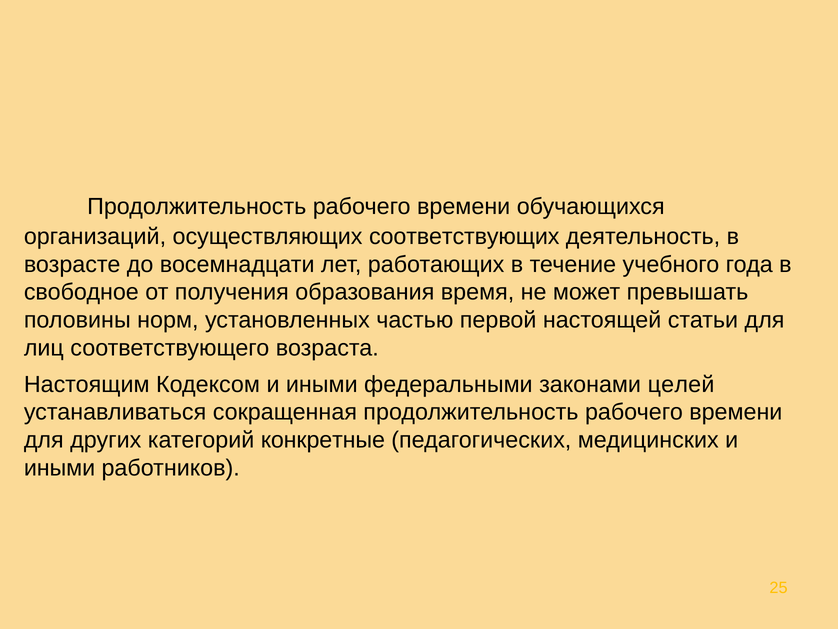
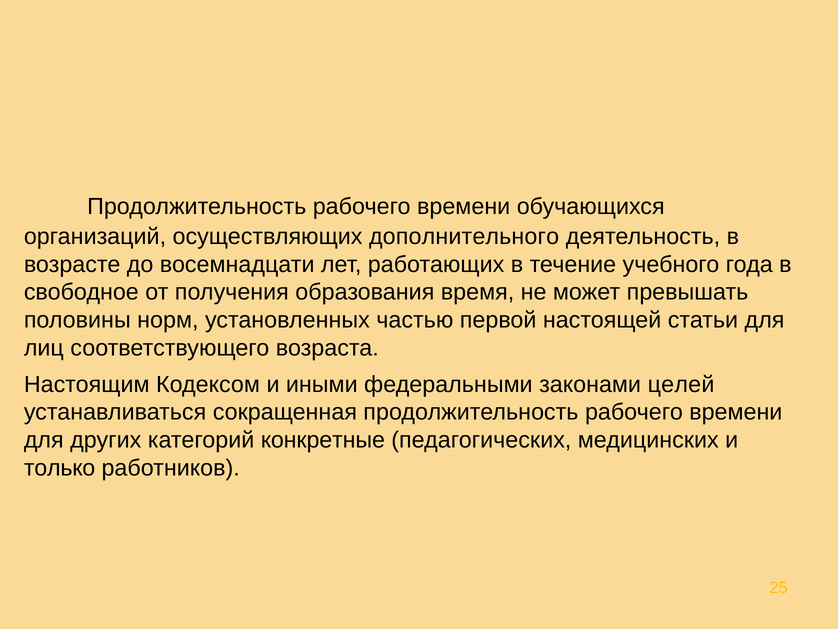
соответствующих: соответствующих -> дополнительного
иными at (60, 468): иными -> только
